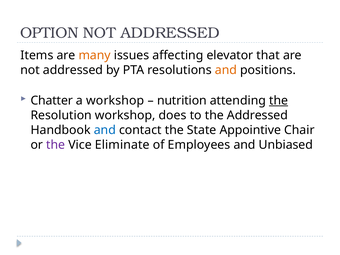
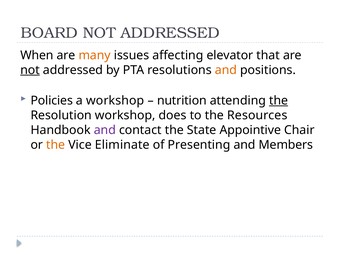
OPTION: OPTION -> BOARD
Items: Items -> When
not at (30, 70) underline: none -> present
Chatter: Chatter -> Policies
the Addressed: Addressed -> Resources
and at (105, 130) colour: blue -> purple
the at (56, 145) colour: purple -> orange
Employees: Employees -> Presenting
Unbiased: Unbiased -> Members
